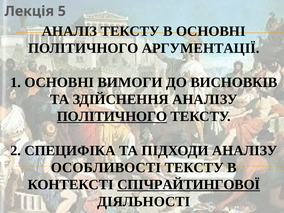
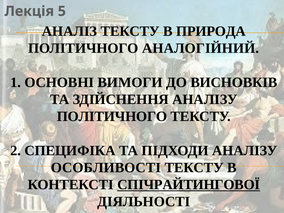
В ОСНОВНІ: ОСНОВНІ -> ПРИРОДА
АРГУМЕНТАЦІЇ: АРГУМЕНТАЦІЇ -> АНАЛОГІЙНИЙ
ПОЛІТИЧНОГО at (112, 116) underline: present -> none
